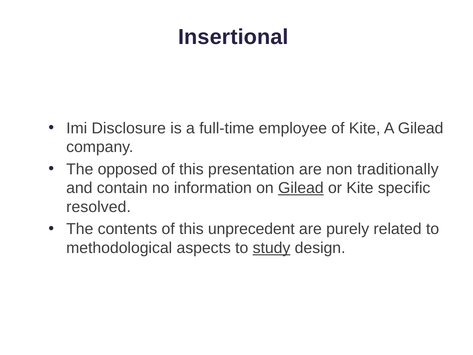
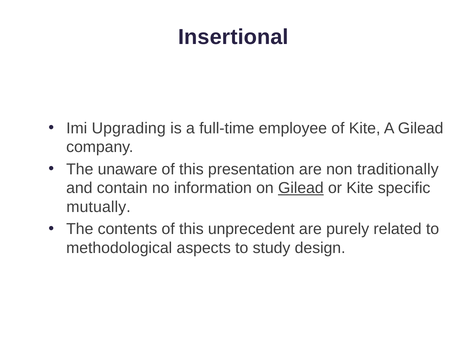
Disclosure: Disclosure -> Upgrading
opposed: opposed -> unaware
resolved: resolved -> mutually
study underline: present -> none
